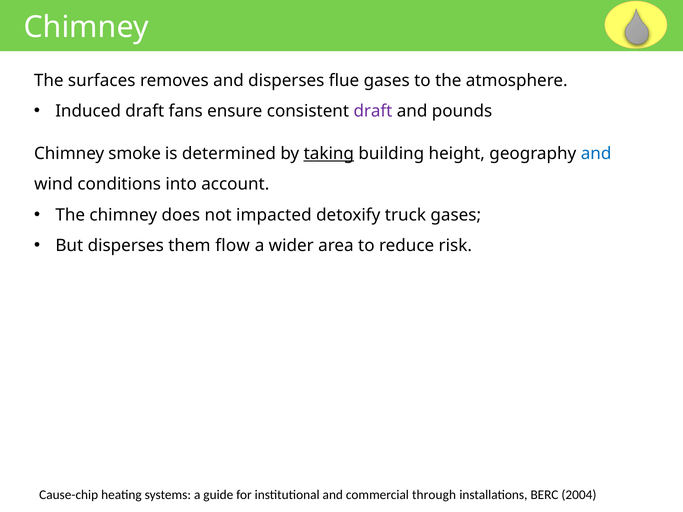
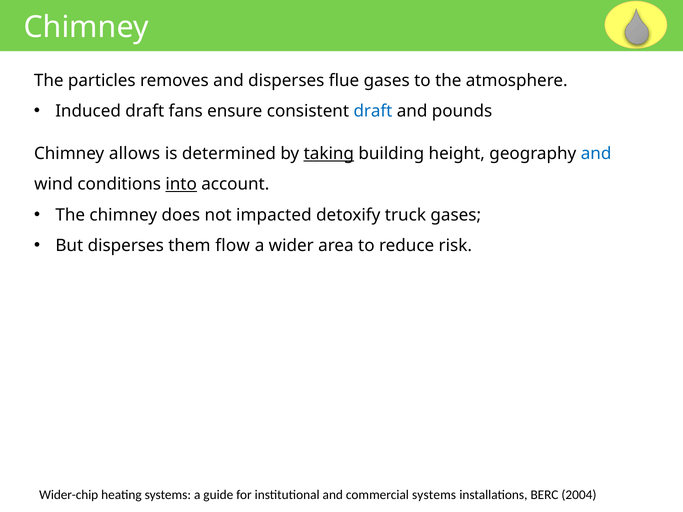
surfaces: surfaces -> particles
draft at (373, 111) colour: purple -> blue
smoke: smoke -> allows
into underline: none -> present
Cause-chip: Cause-chip -> Wider-chip
commercial through: through -> systems
